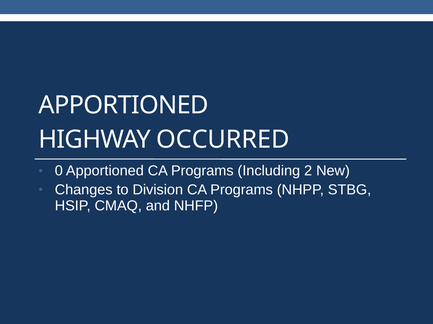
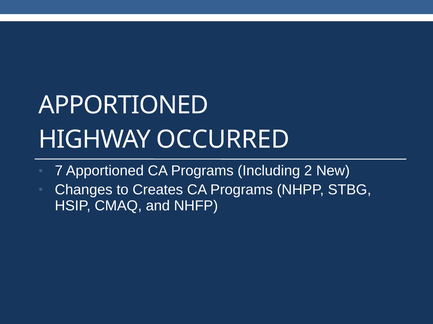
0: 0 -> 7
Division: Division -> Creates
